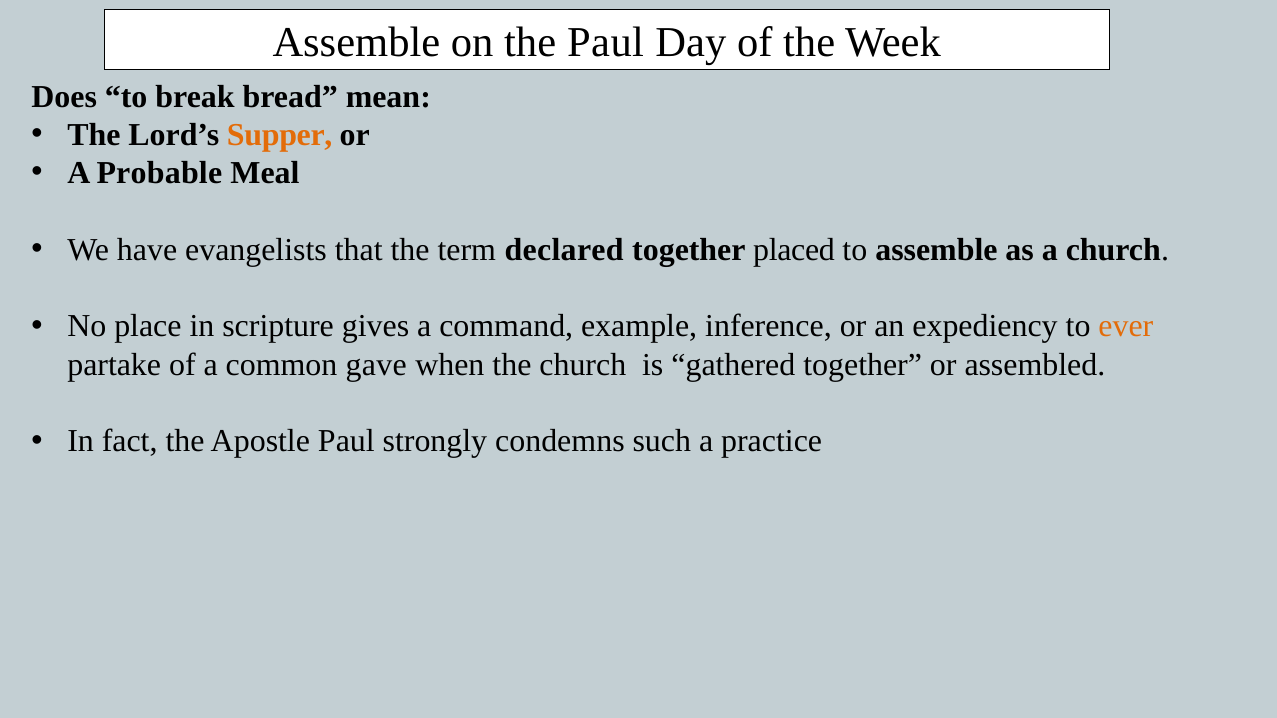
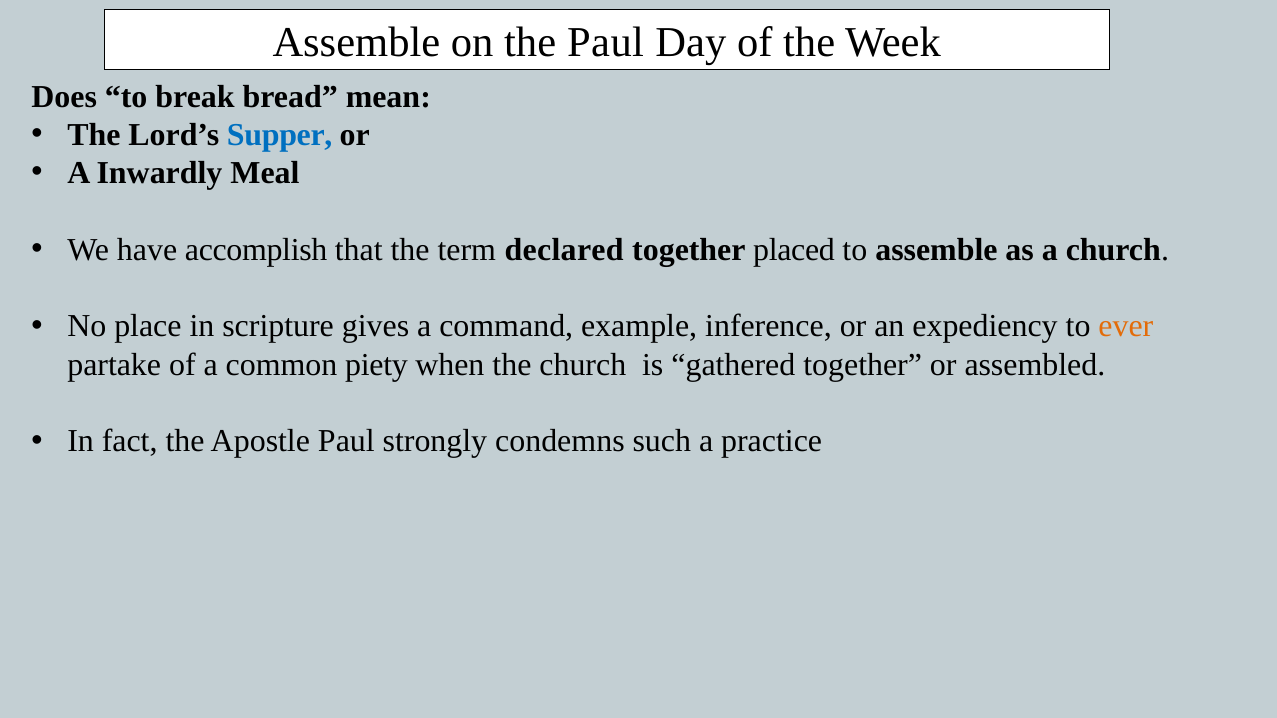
Supper colour: orange -> blue
Probable: Probable -> Inwardly
evangelists: evangelists -> accomplish
gave: gave -> piety
